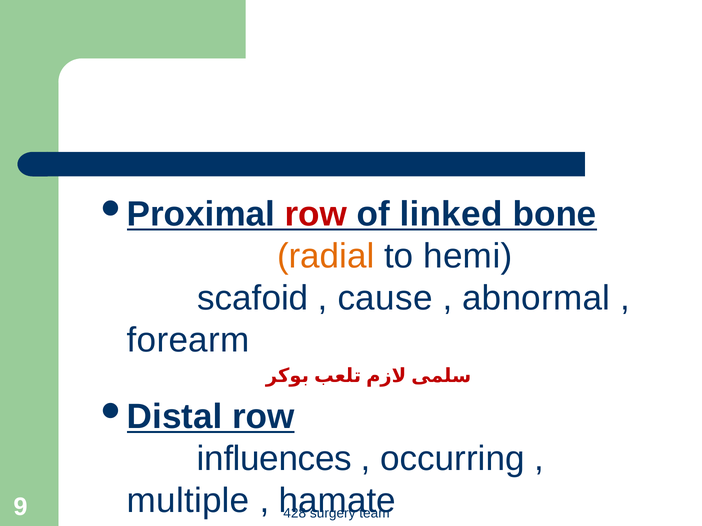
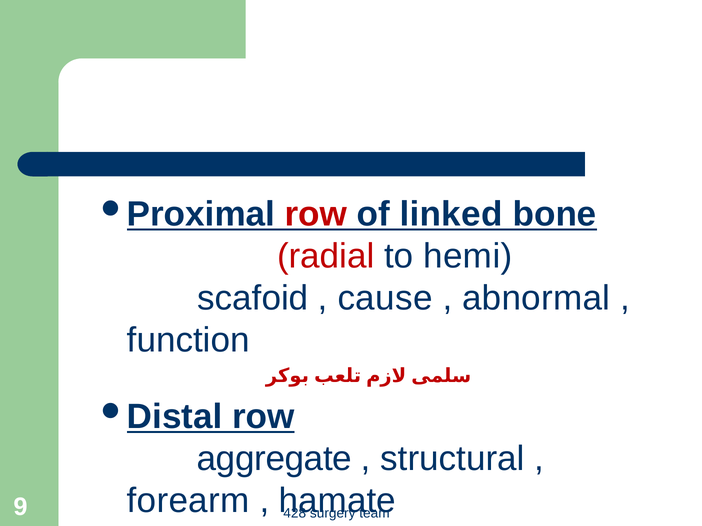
radial colour: orange -> red
forearm: forearm -> function
influences: influences -> aggregate
occurring: occurring -> structural
multiple: multiple -> forearm
